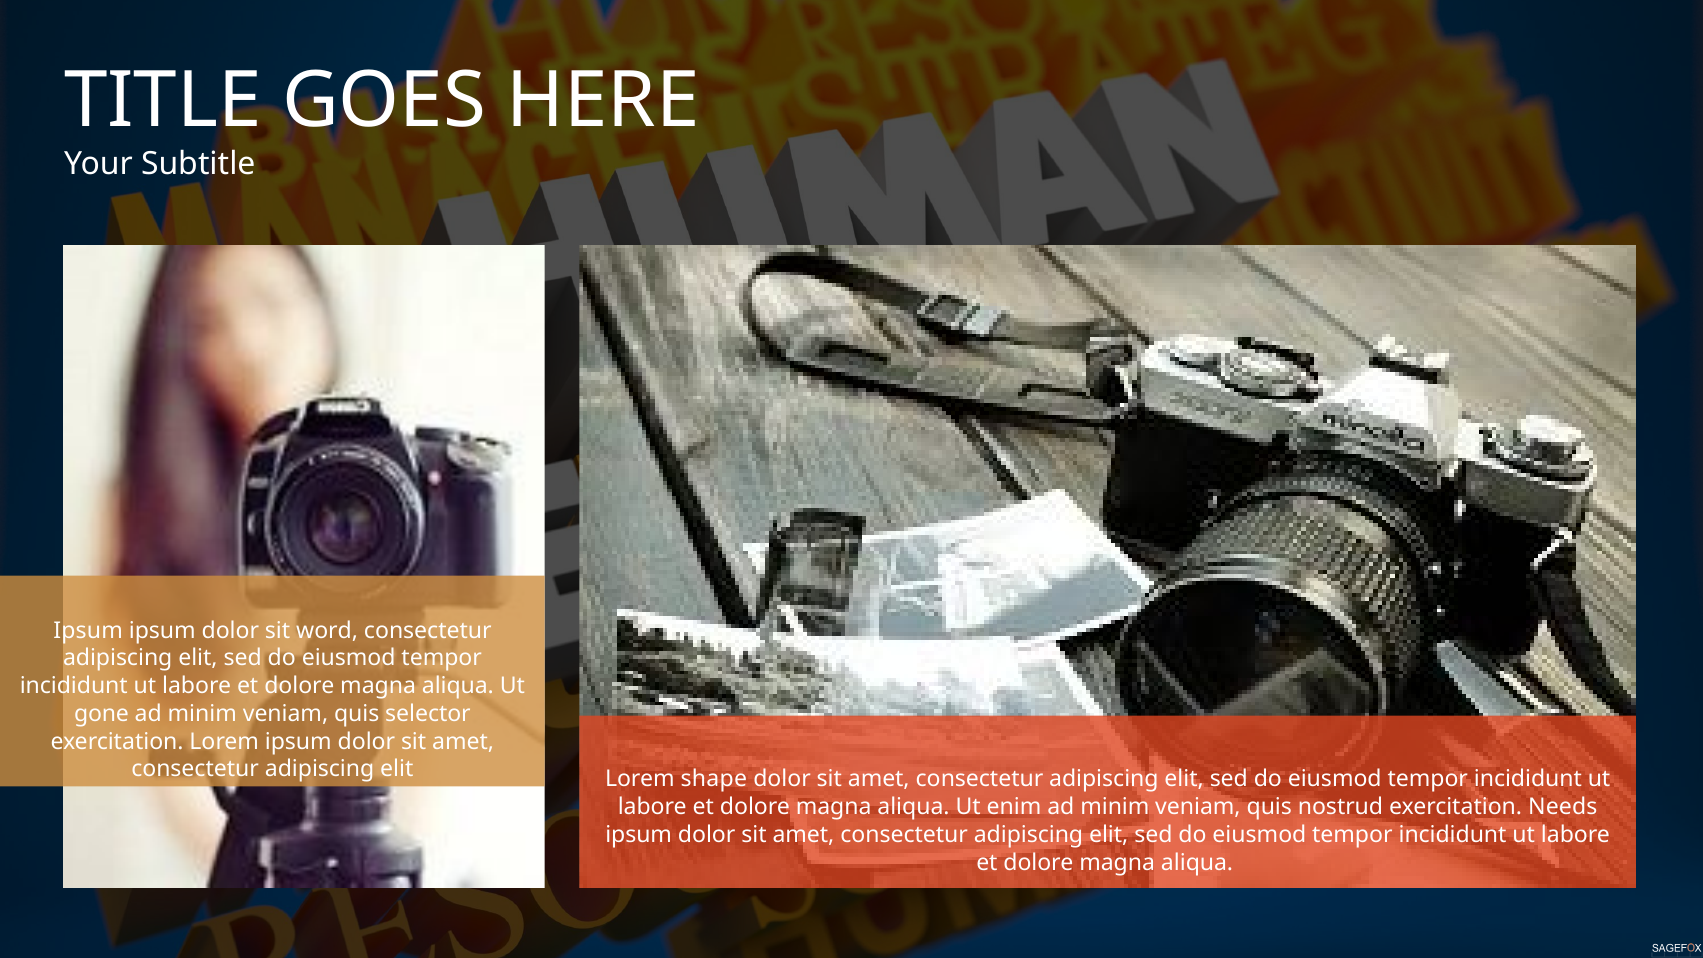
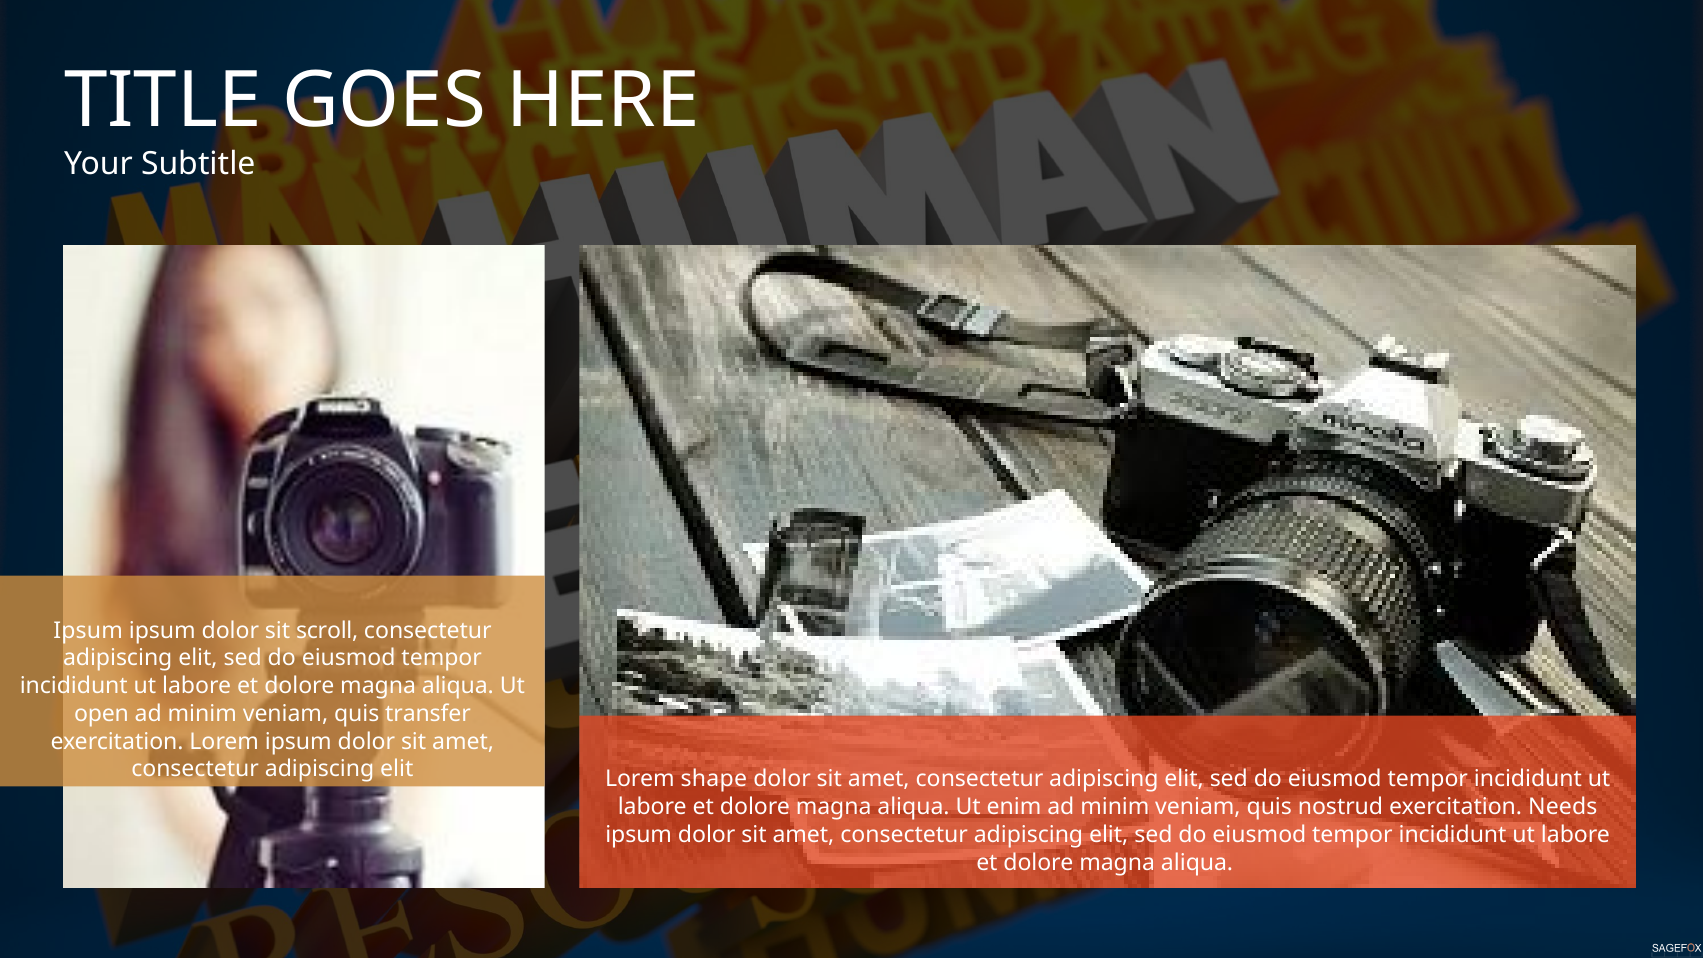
word: word -> scroll
gone: gone -> open
selector: selector -> transfer
